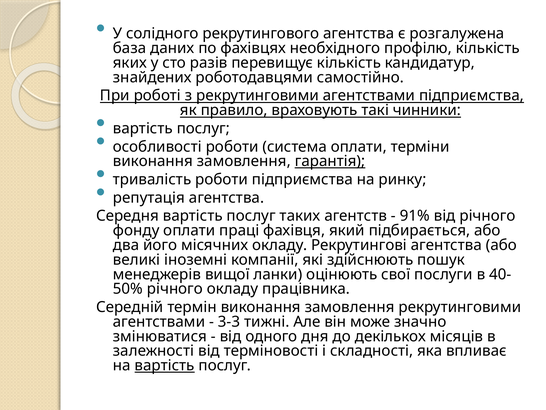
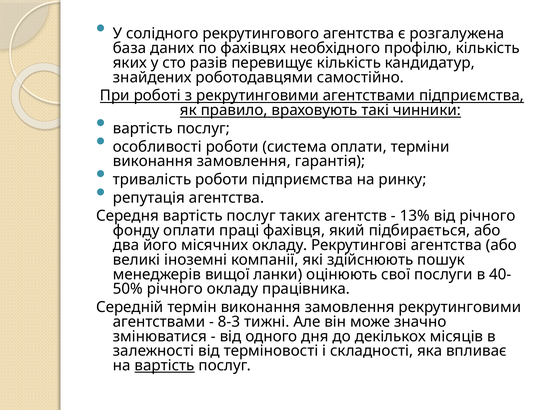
гарантія underline: present -> none
91%: 91% -> 13%
3-3: 3-3 -> 8-3
